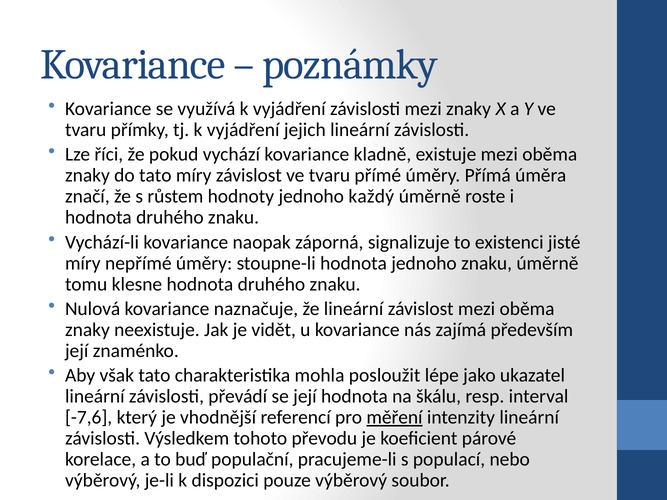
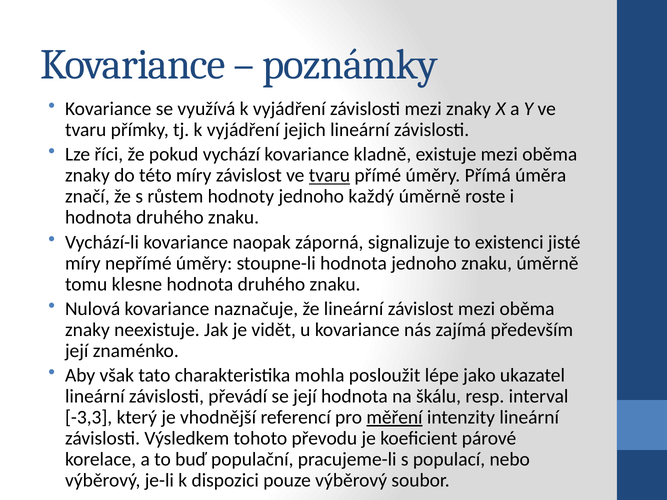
do tato: tato -> této
tvaru at (330, 176) underline: none -> present
-7,6: -7,6 -> -3,3
